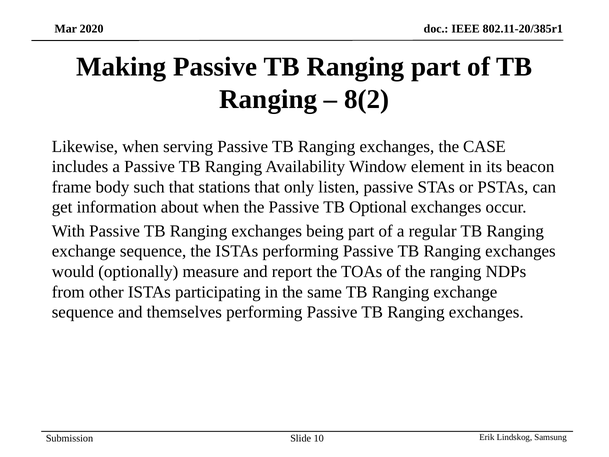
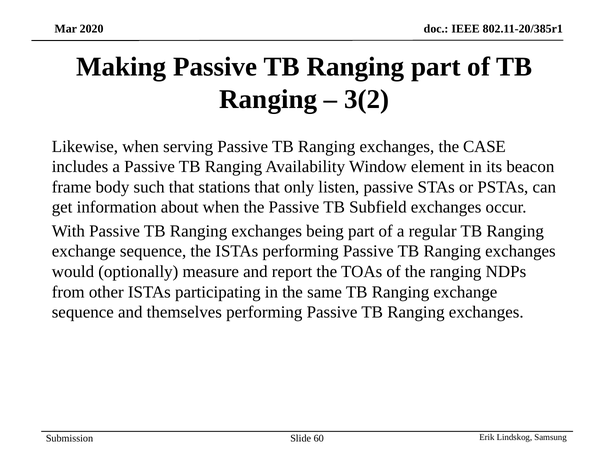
8(2: 8(2 -> 3(2
Optional: Optional -> Subfield
10: 10 -> 60
